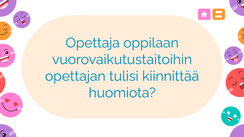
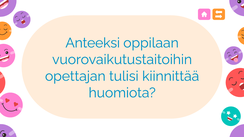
Opettaja: Opettaja -> Anteeksi
